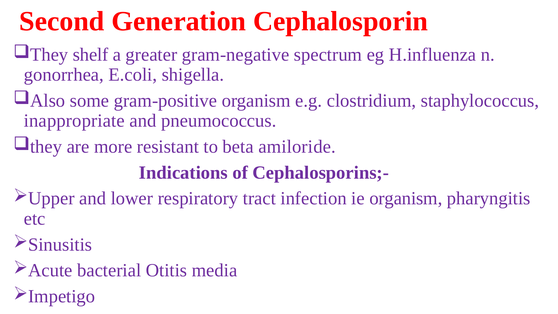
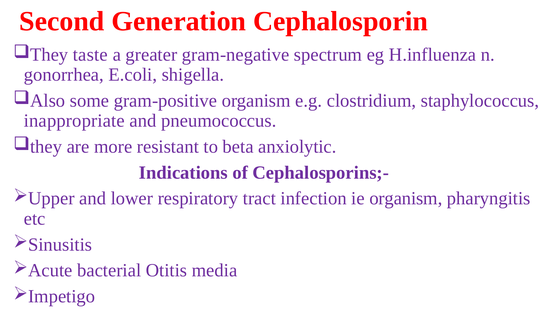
shelf: shelf -> taste
amiloride: amiloride -> anxiolytic
